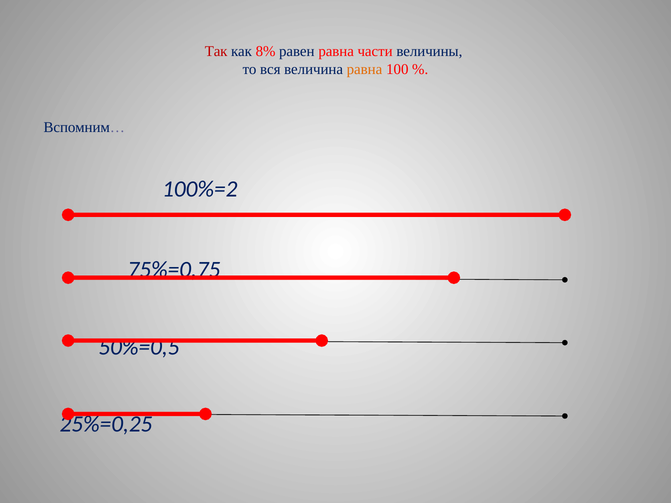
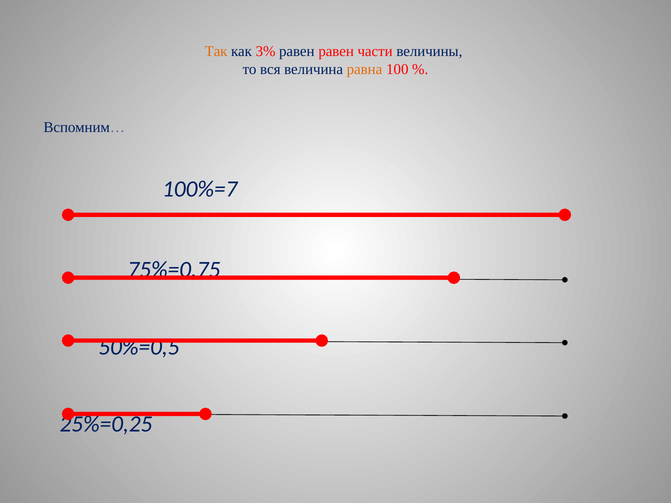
Так colour: red -> orange
8%: 8% -> 3%
равен равна: равна -> равен
100%=2: 100%=2 -> 100%=7
